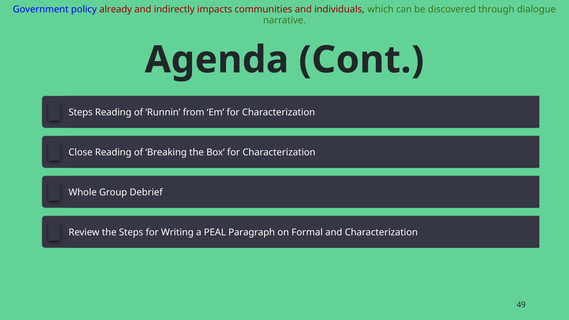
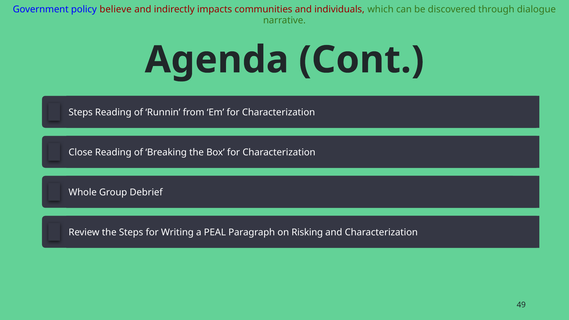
already: already -> believe
Formal: Formal -> Risking
